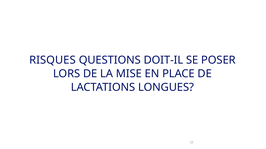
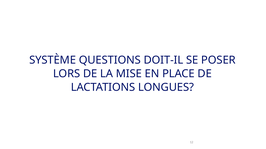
RISQUES: RISQUES -> SYSTÈME
